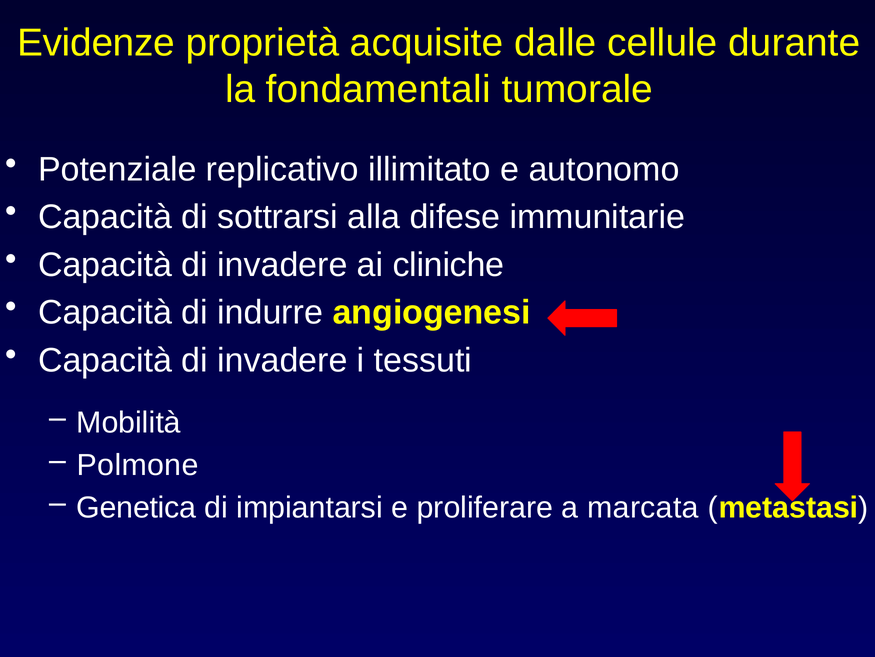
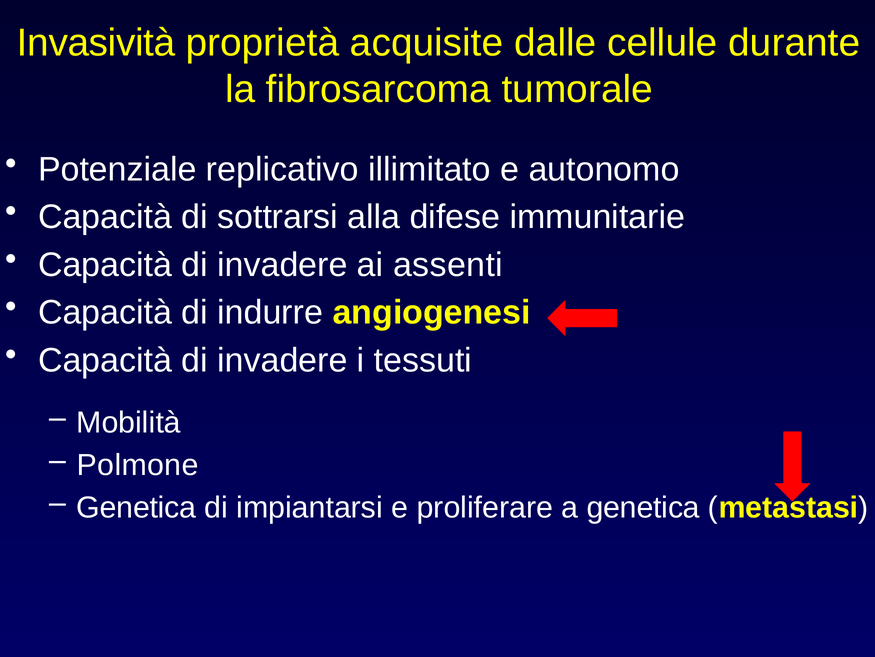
Evidenze: Evidenze -> Invasività
fondamentali: fondamentali -> fibrosarcoma
cliniche: cliniche -> assenti
a marcata: marcata -> genetica
